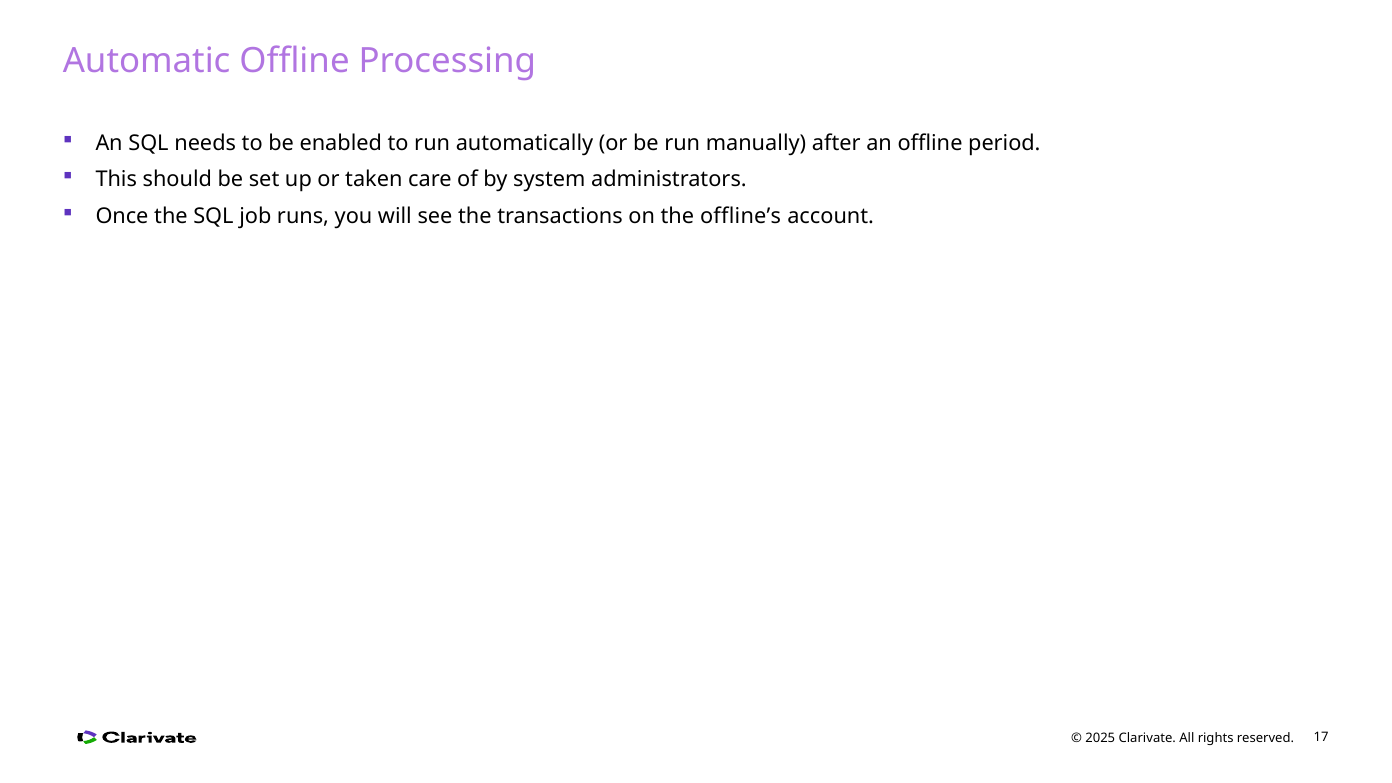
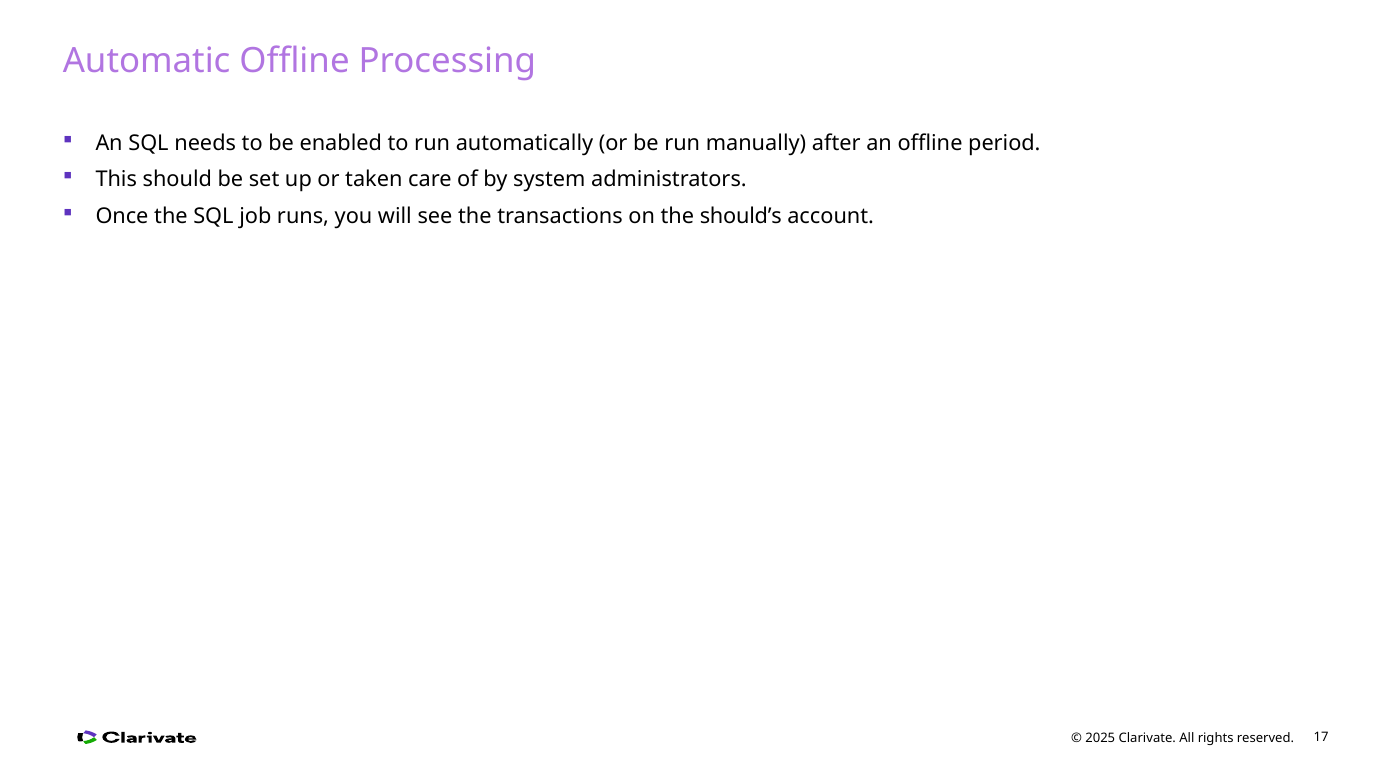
offline’s: offline’s -> should’s
